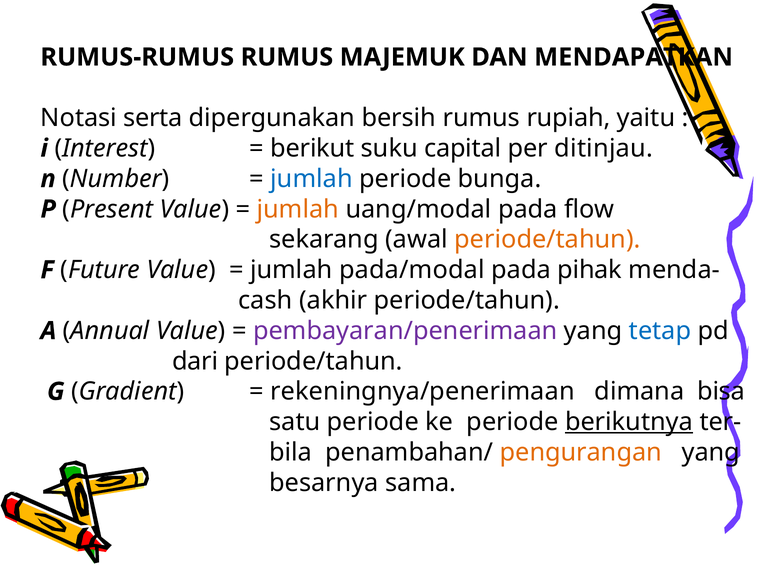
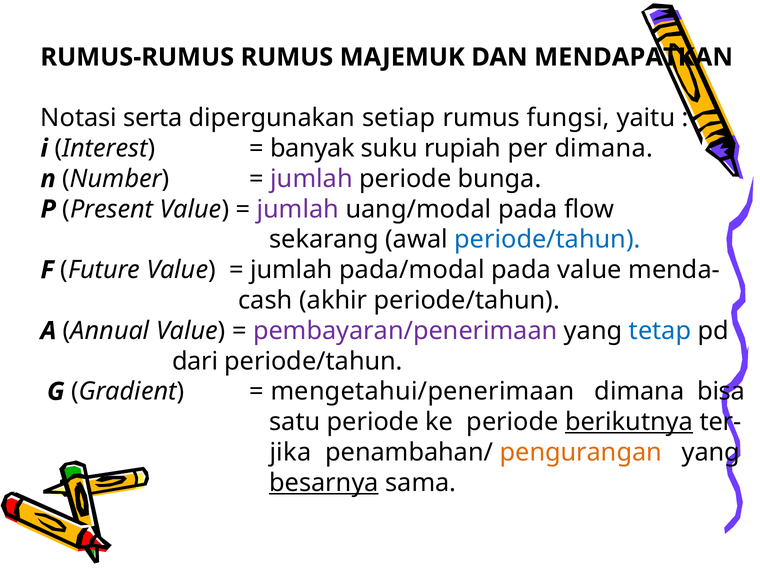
bersih: bersih -> setiap
rupiah: rupiah -> fungsi
berikut: berikut -> banyak
capital: capital -> rupiah
per ditinjau: ditinjau -> dimana
jumlah at (312, 179) colour: blue -> purple
jumlah at (298, 209) colour: orange -> purple
periode/tahun at (547, 240) colour: orange -> blue
pada pihak: pihak -> value
rekeningnya/penerimaan: rekeningnya/penerimaan -> mengetahui/penerimaan
bila: bila -> jika
besarnya underline: none -> present
